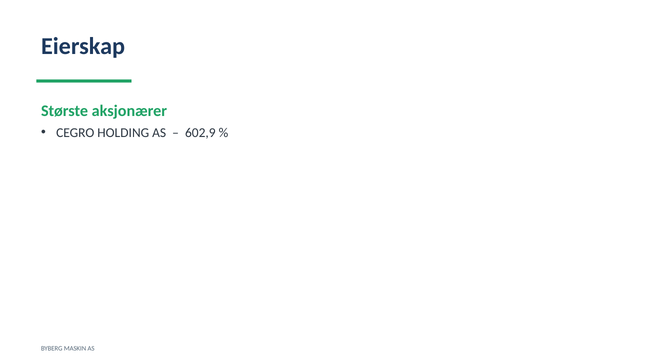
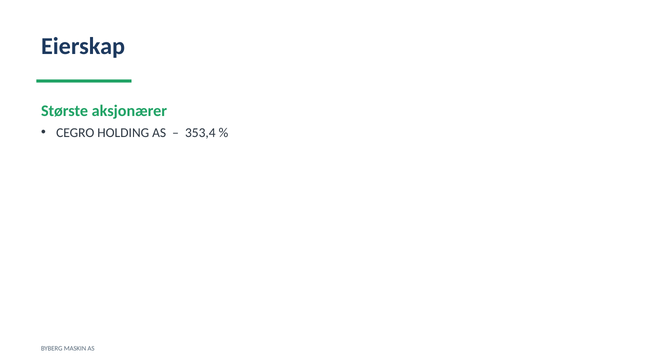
602,9: 602,9 -> 353,4
